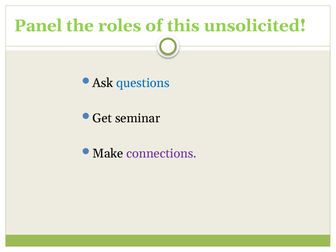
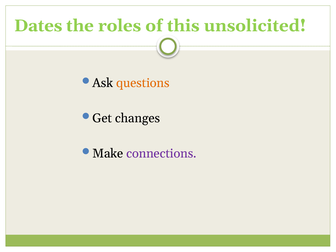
Panel: Panel -> Dates
questions colour: blue -> orange
seminar: seminar -> changes
